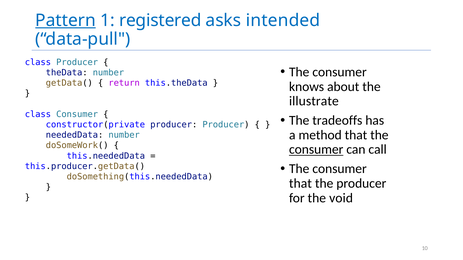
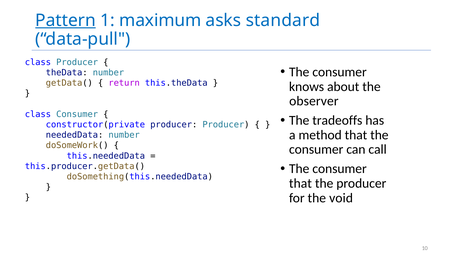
registered: registered -> maximum
intended: intended -> standard
illustrate: illustrate -> observer
consumer at (316, 150) underline: present -> none
